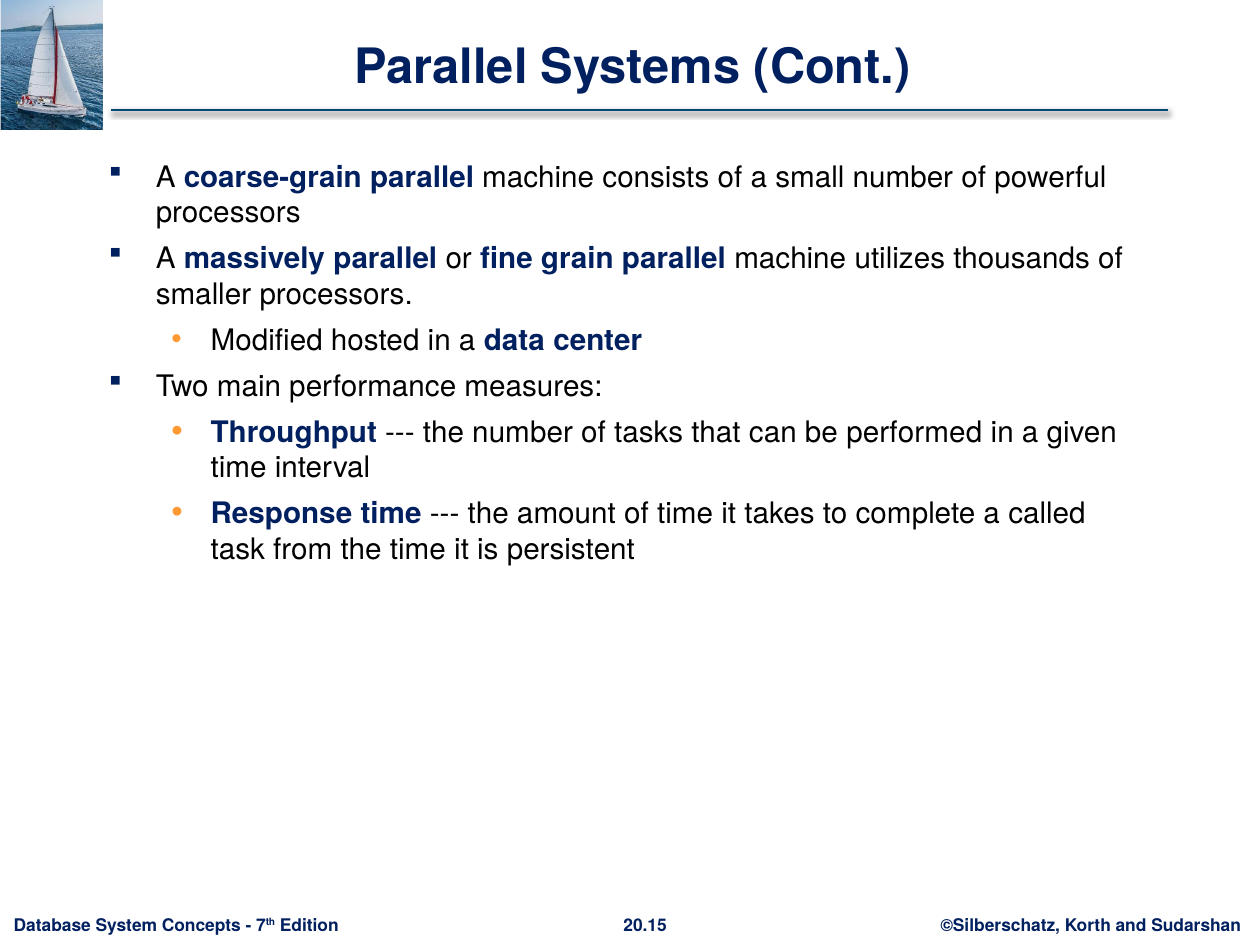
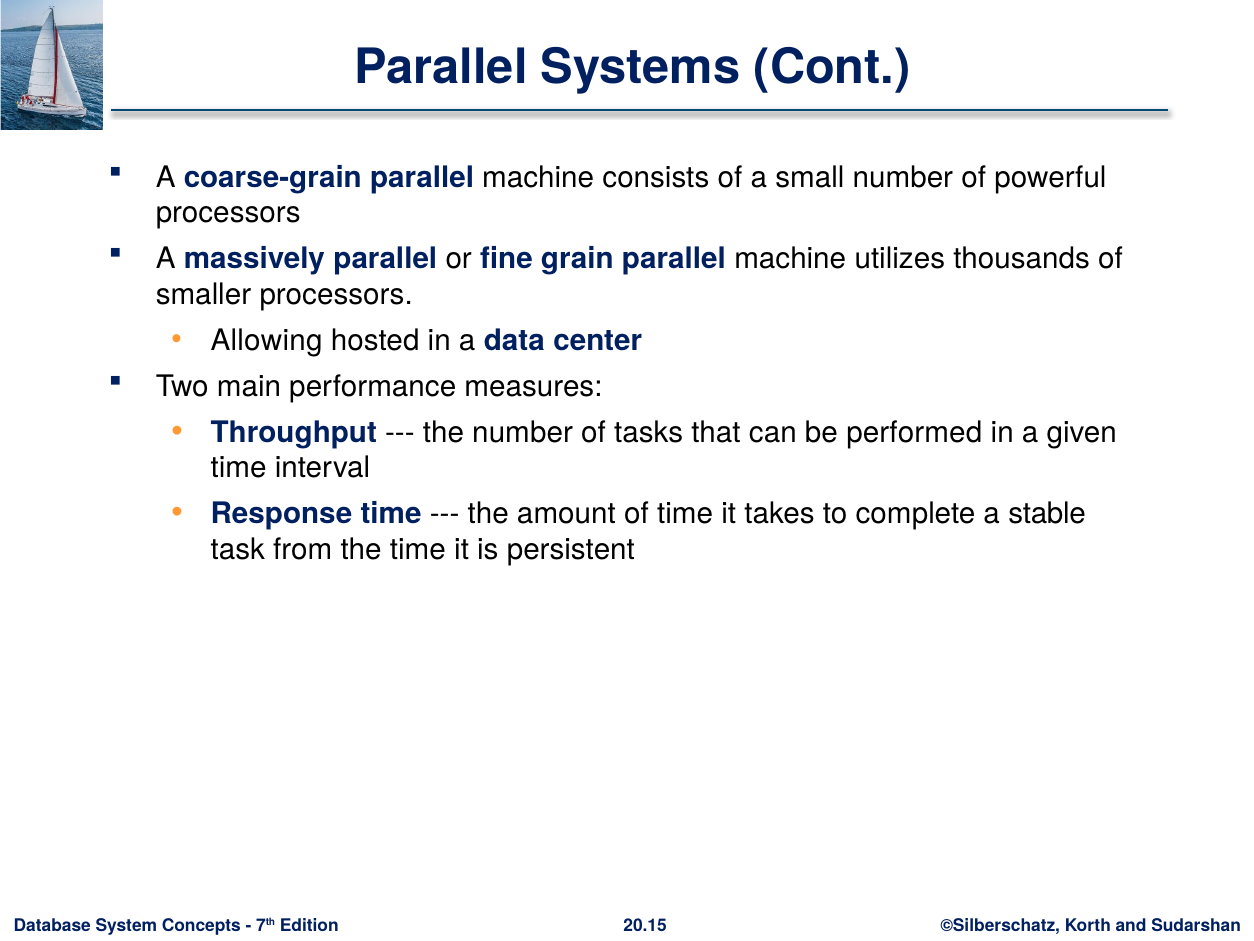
Modified: Modified -> Allowing
called: called -> stable
